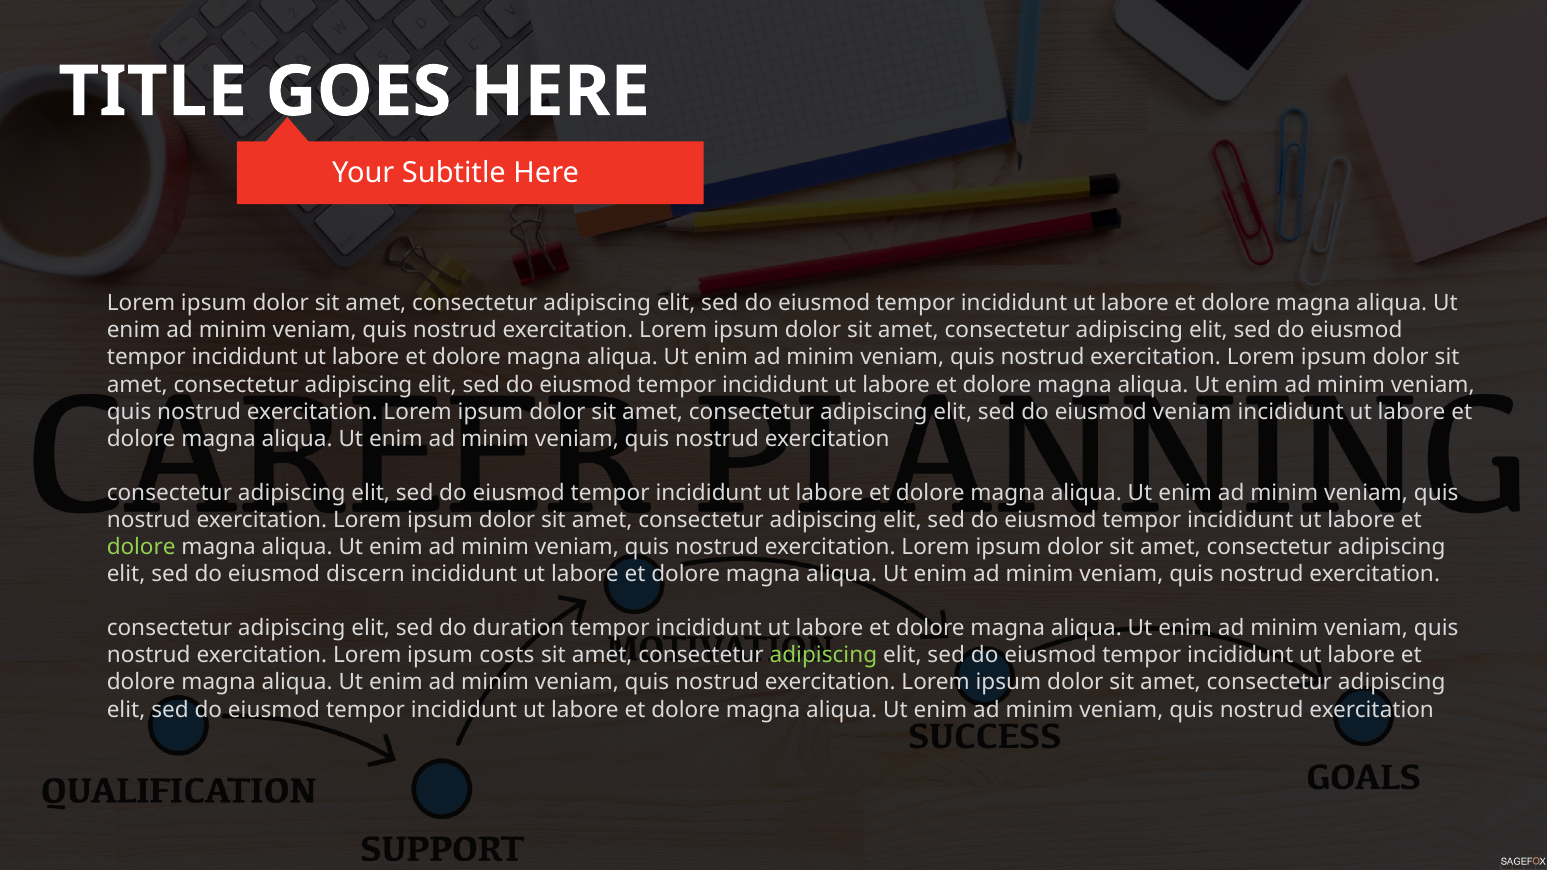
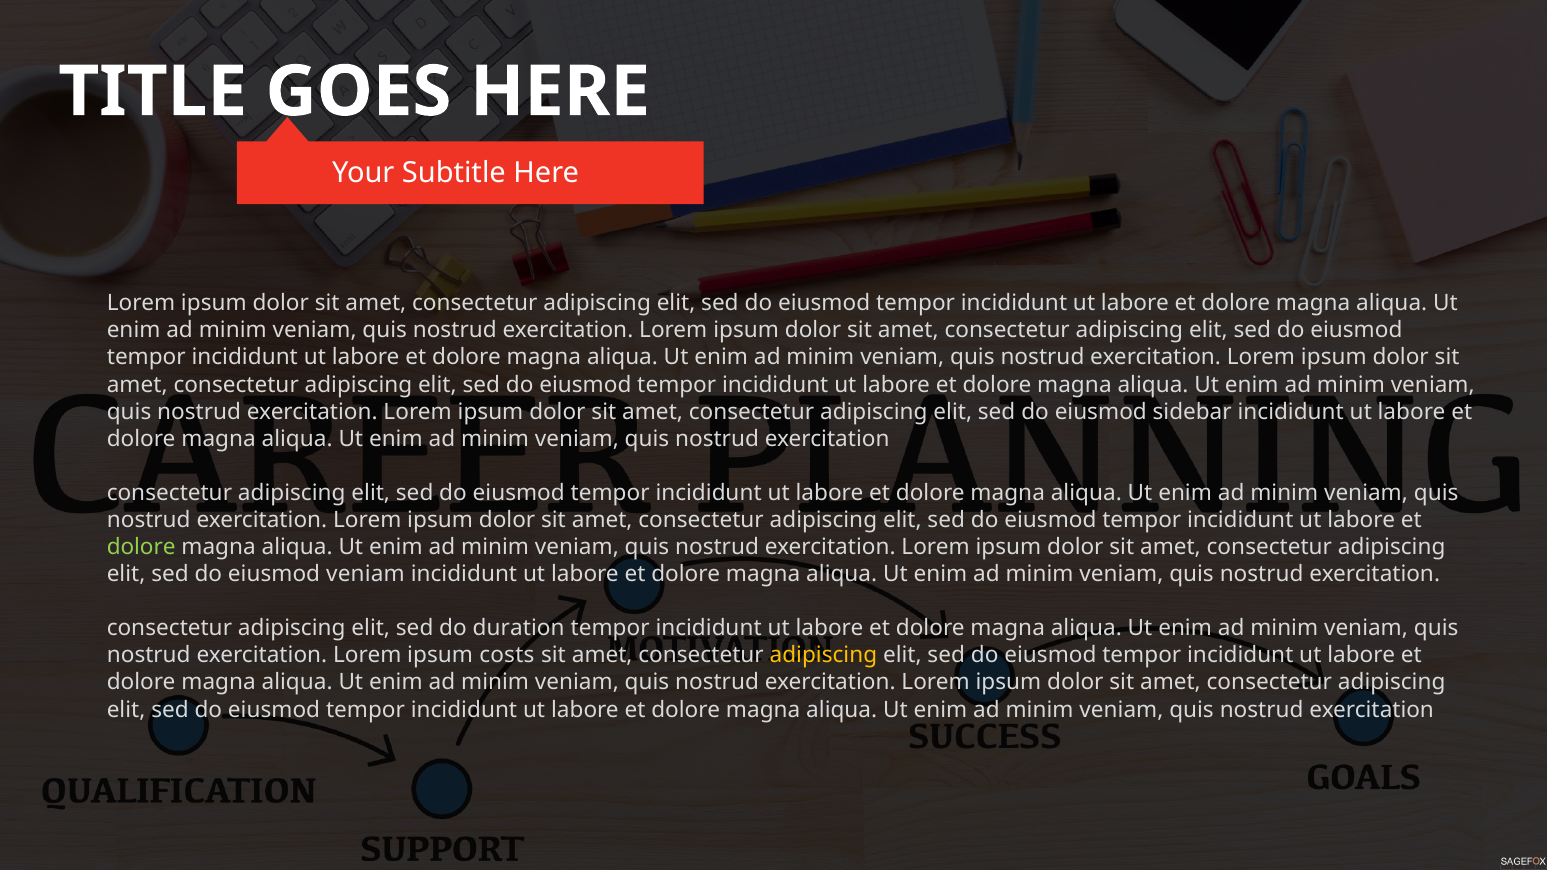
eiusmod veniam: veniam -> sidebar
eiusmod discern: discern -> veniam
adipiscing at (823, 656) colour: light green -> yellow
